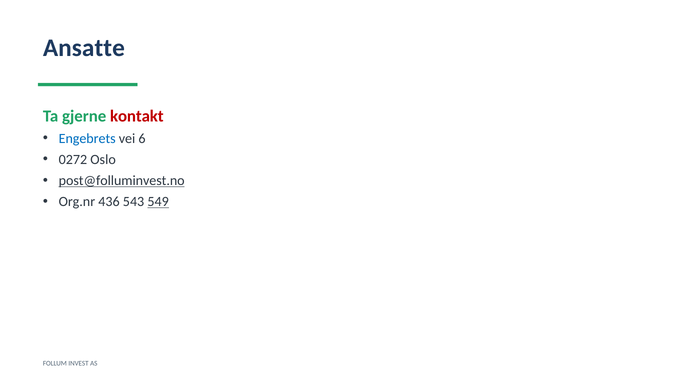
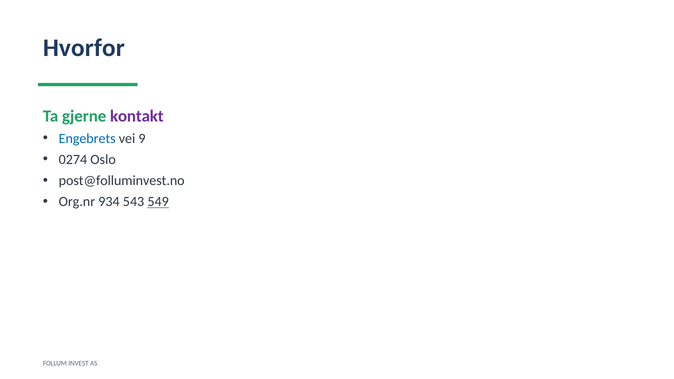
Ansatte: Ansatte -> Hvorfor
kontakt colour: red -> purple
6: 6 -> 9
0272: 0272 -> 0274
post@folluminvest.no underline: present -> none
436: 436 -> 934
